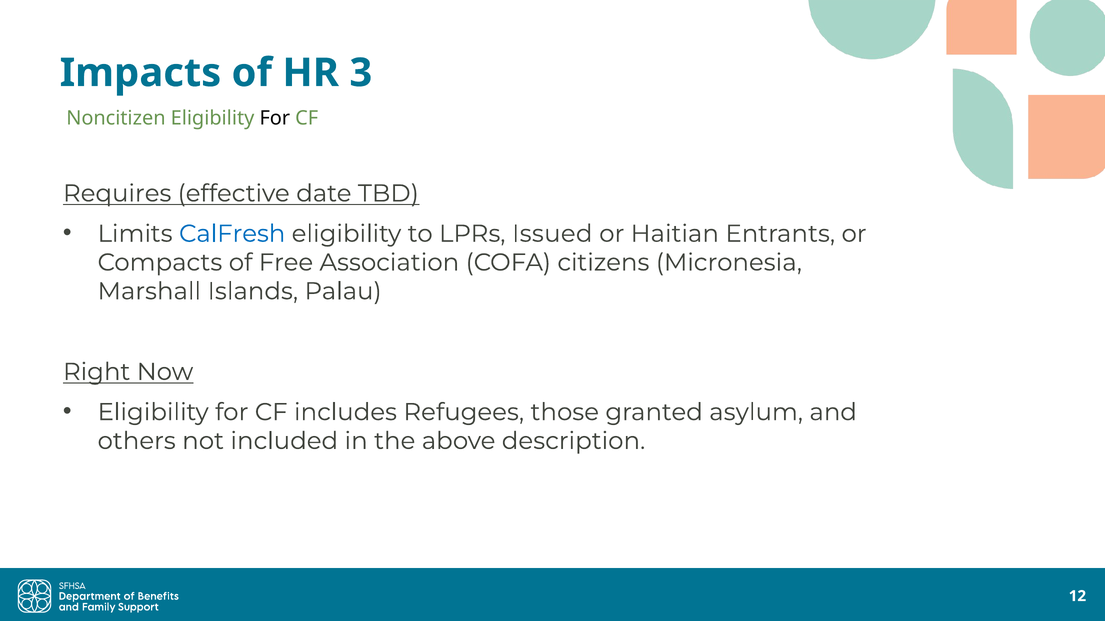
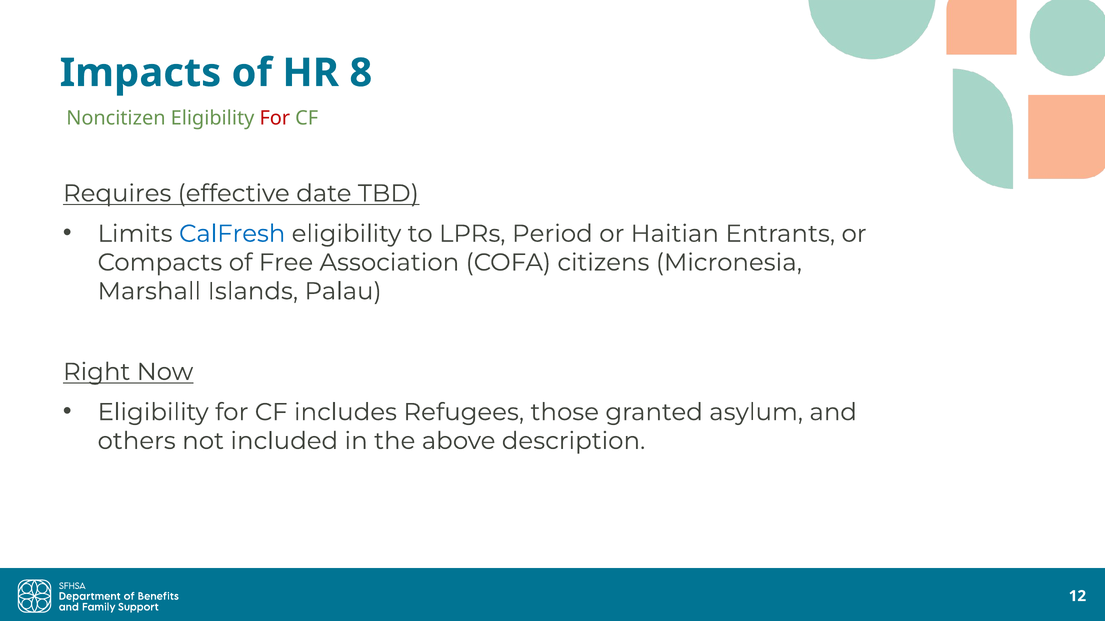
3: 3 -> 8
For at (275, 118) colour: black -> red
Issued: Issued -> Period
